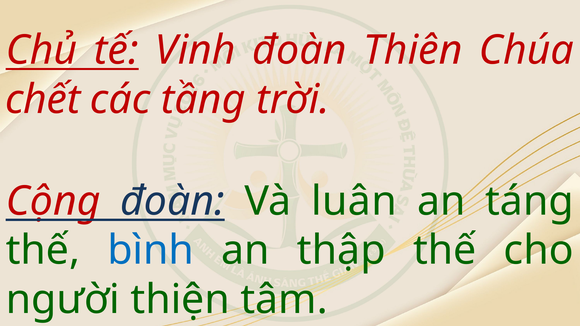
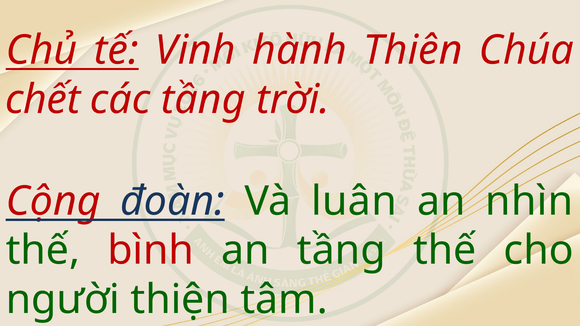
Vinh đoàn: đoàn -> hành
táng: táng -> nhìn
bình colour: blue -> red
an thập: thập -> tầng
